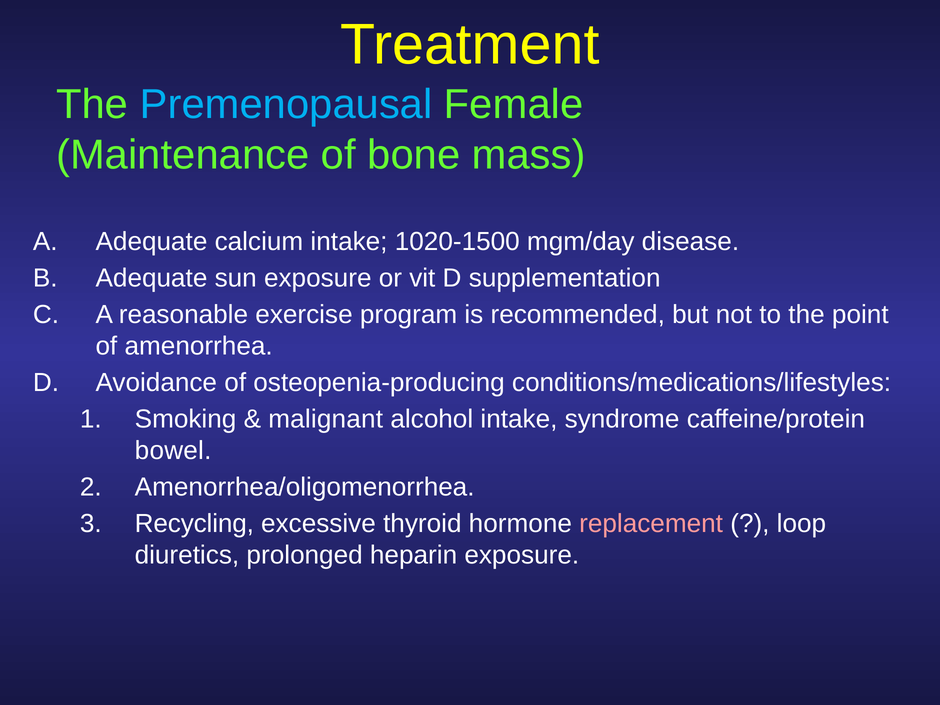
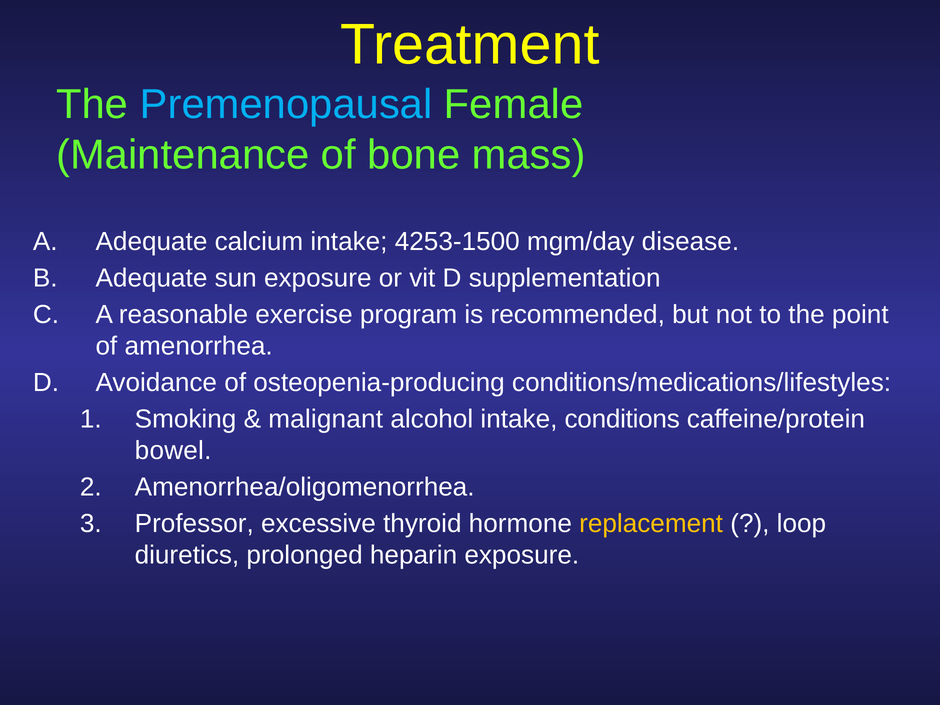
1020-1500: 1020-1500 -> 4253-1500
syndrome: syndrome -> conditions
Recycling: Recycling -> Professor
replacement colour: pink -> yellow
